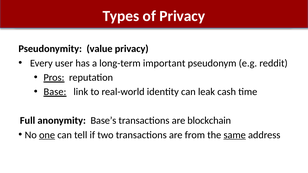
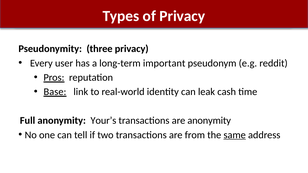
value: value -> three
Base’s: Base’s -> Your’s
are blockchain: blockchain -> anonymity
one underline: present -> none
